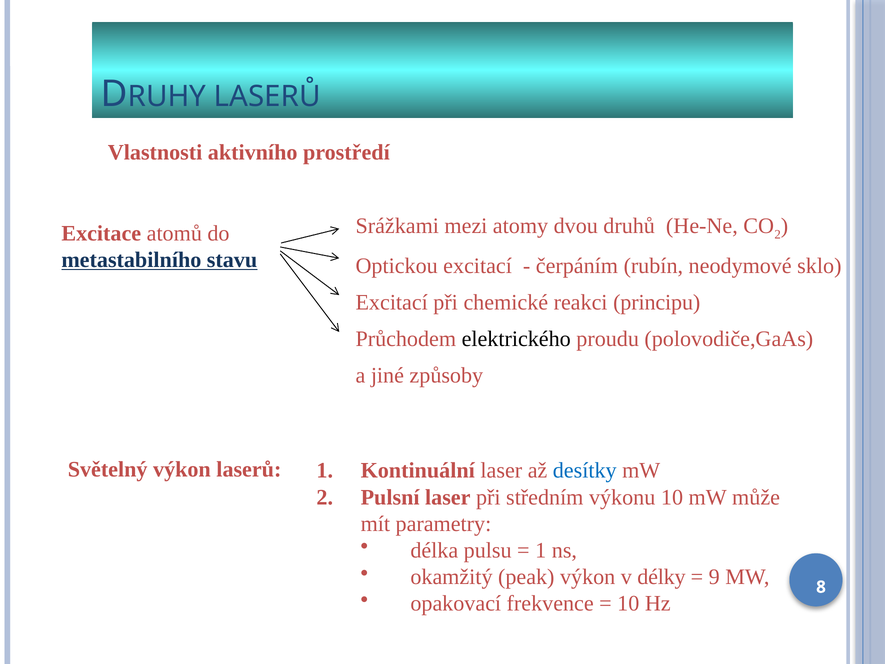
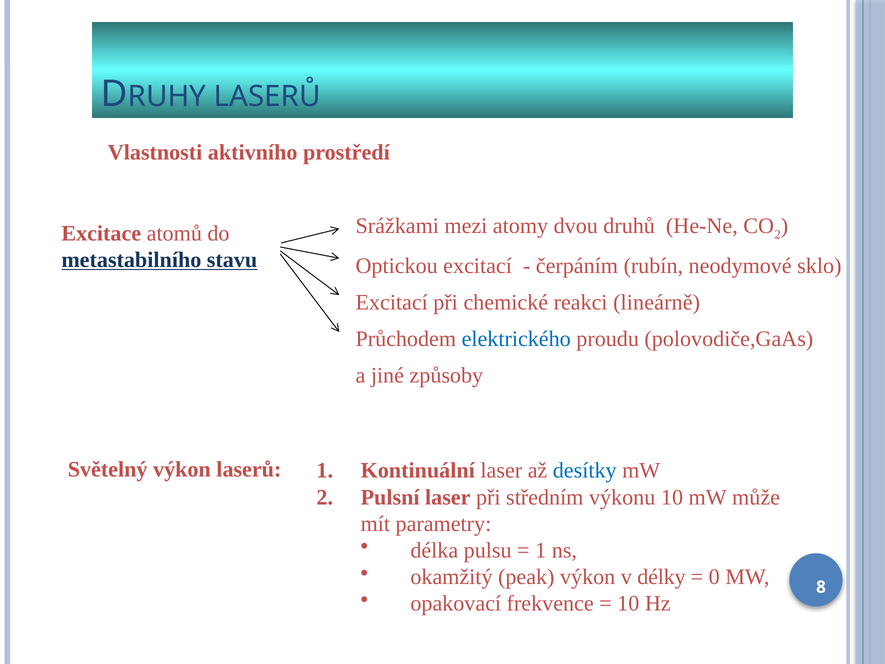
principu: principu -> lineárně
elektrického colour: black -> blue
9: 9 -> 0
